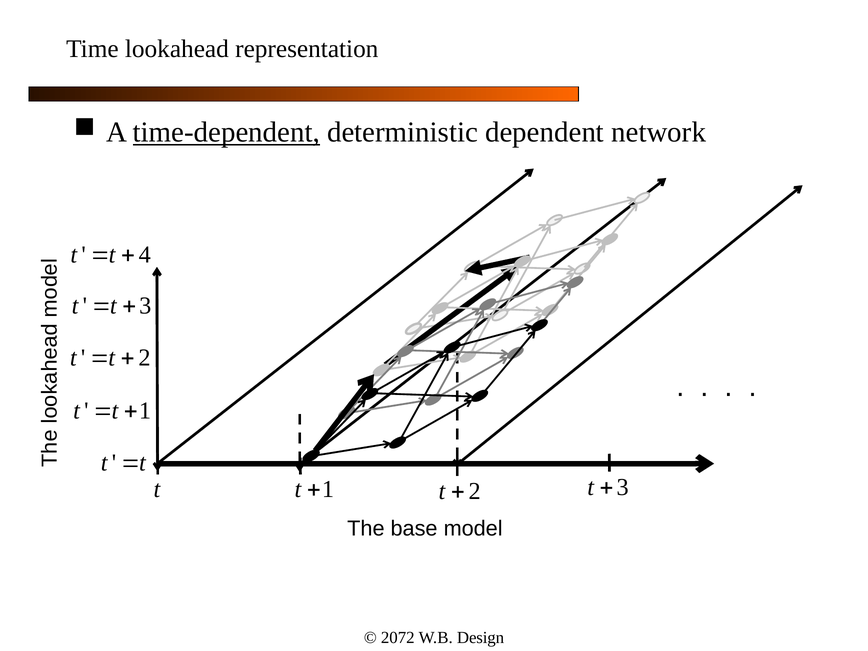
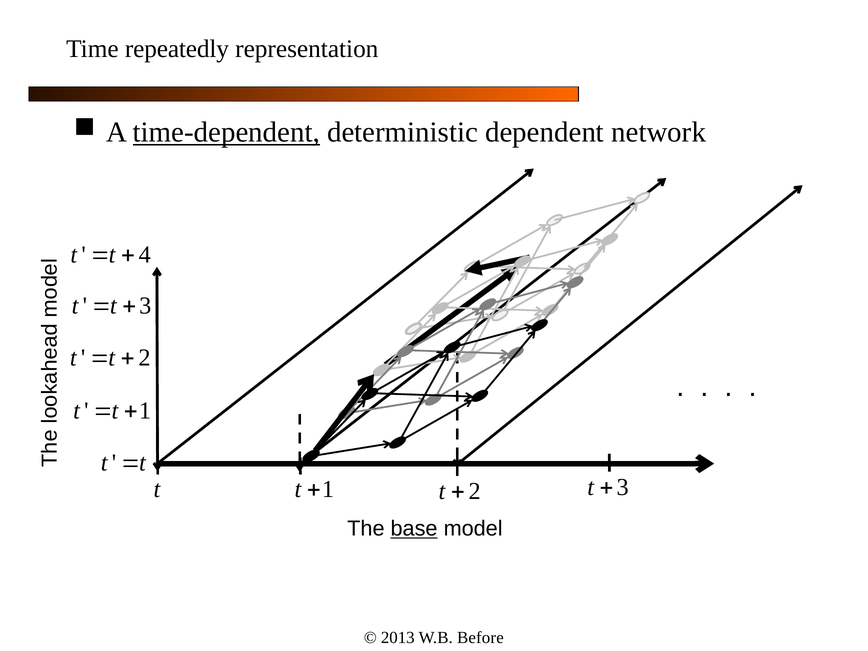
lookahead: lookahead -> repeatedly
base underline: none -> present
2072: 2072 -> 2013
Design: Design -> Before
